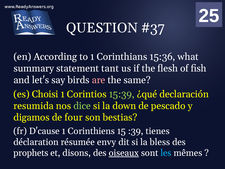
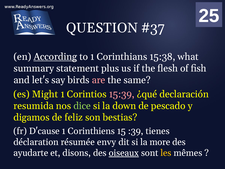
According underline: none -> present
15:36: 15:36 -> 15:38
tant: tant -> plus
Choisi: Choisi -> Might
15:39 colour: light green -> pink
four: four -> feliz
bless: bless -> more
prophets: prophets -> ayudarte
les colour: light blue -> yellow
